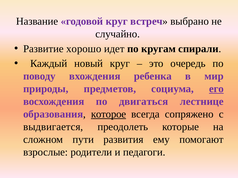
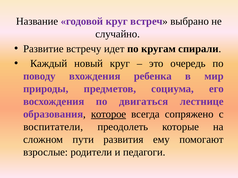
хорошо: хорошо -> встречу
его underline: present -> none
выдвигается: выдвигается -> воспитатели
